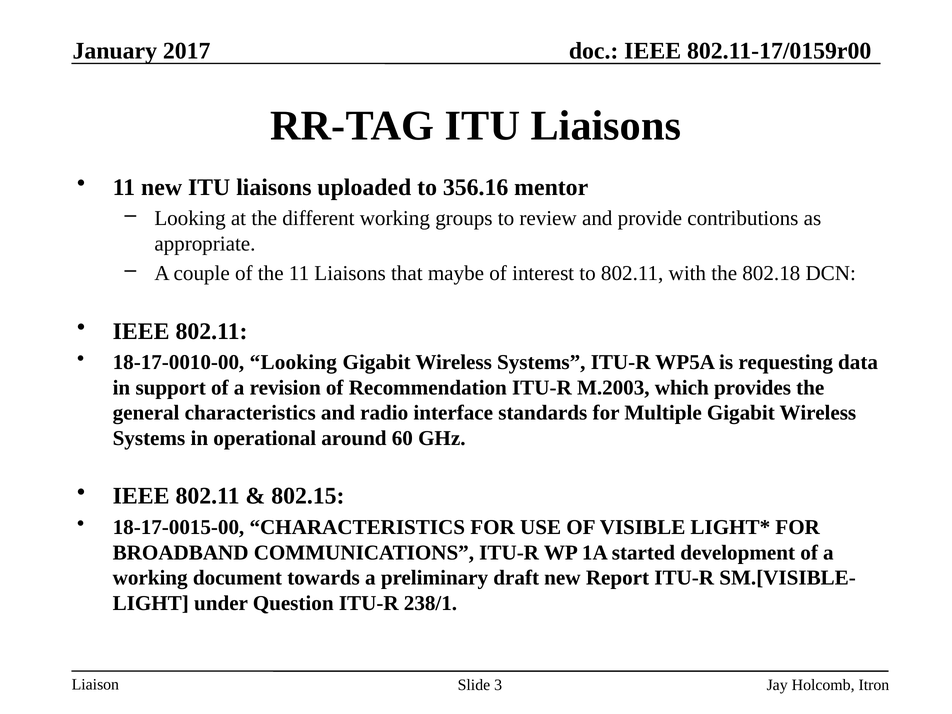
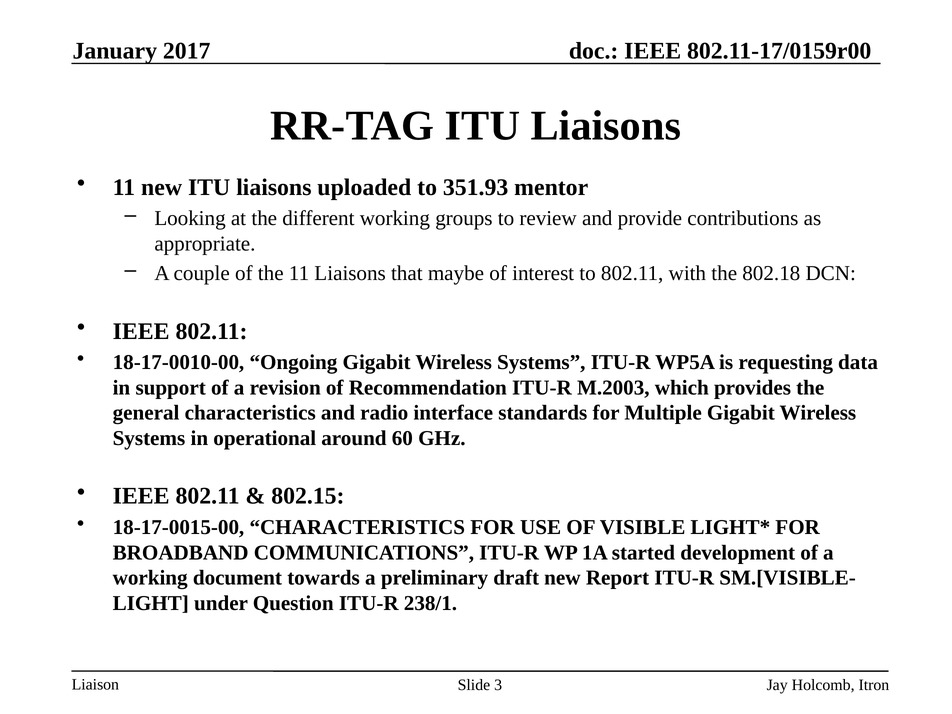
356.16: 356.16 -> 351.93
18-17-0010-00 Looking: Looking -> Ongoing
